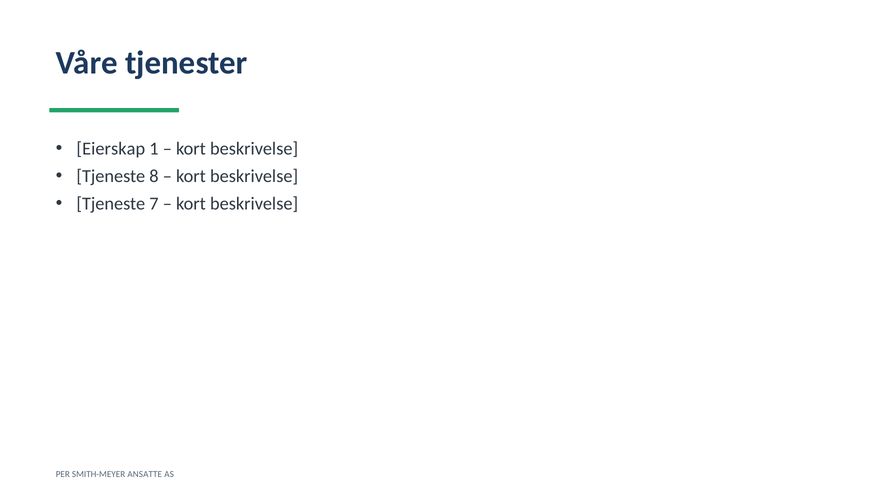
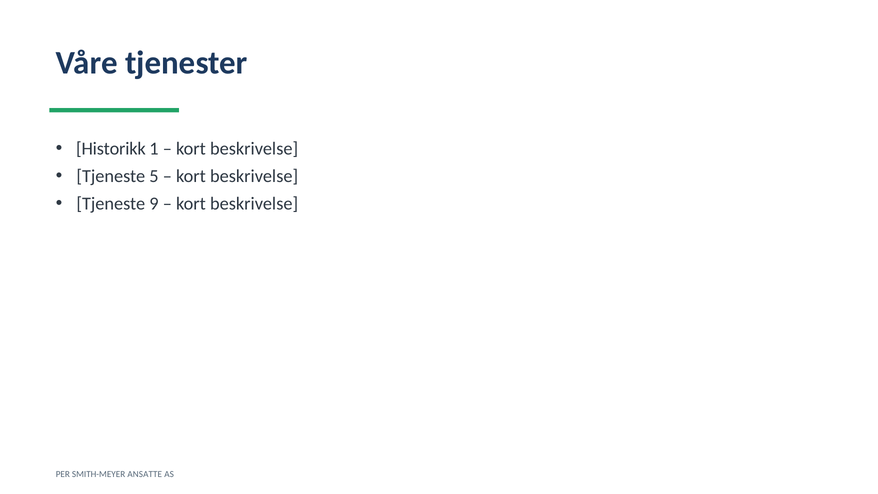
Eierskap: Eierskap -> Historikk
8: 8 -> 5
7: 7 -> 9
